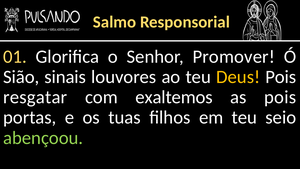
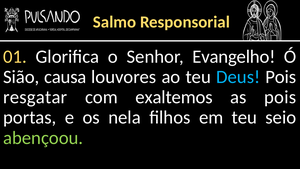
Promover: Promover -> Evangelho
sinais: sinais -> causa
Deus colour: yellow -> light blue
tuas: tuas -> nela
